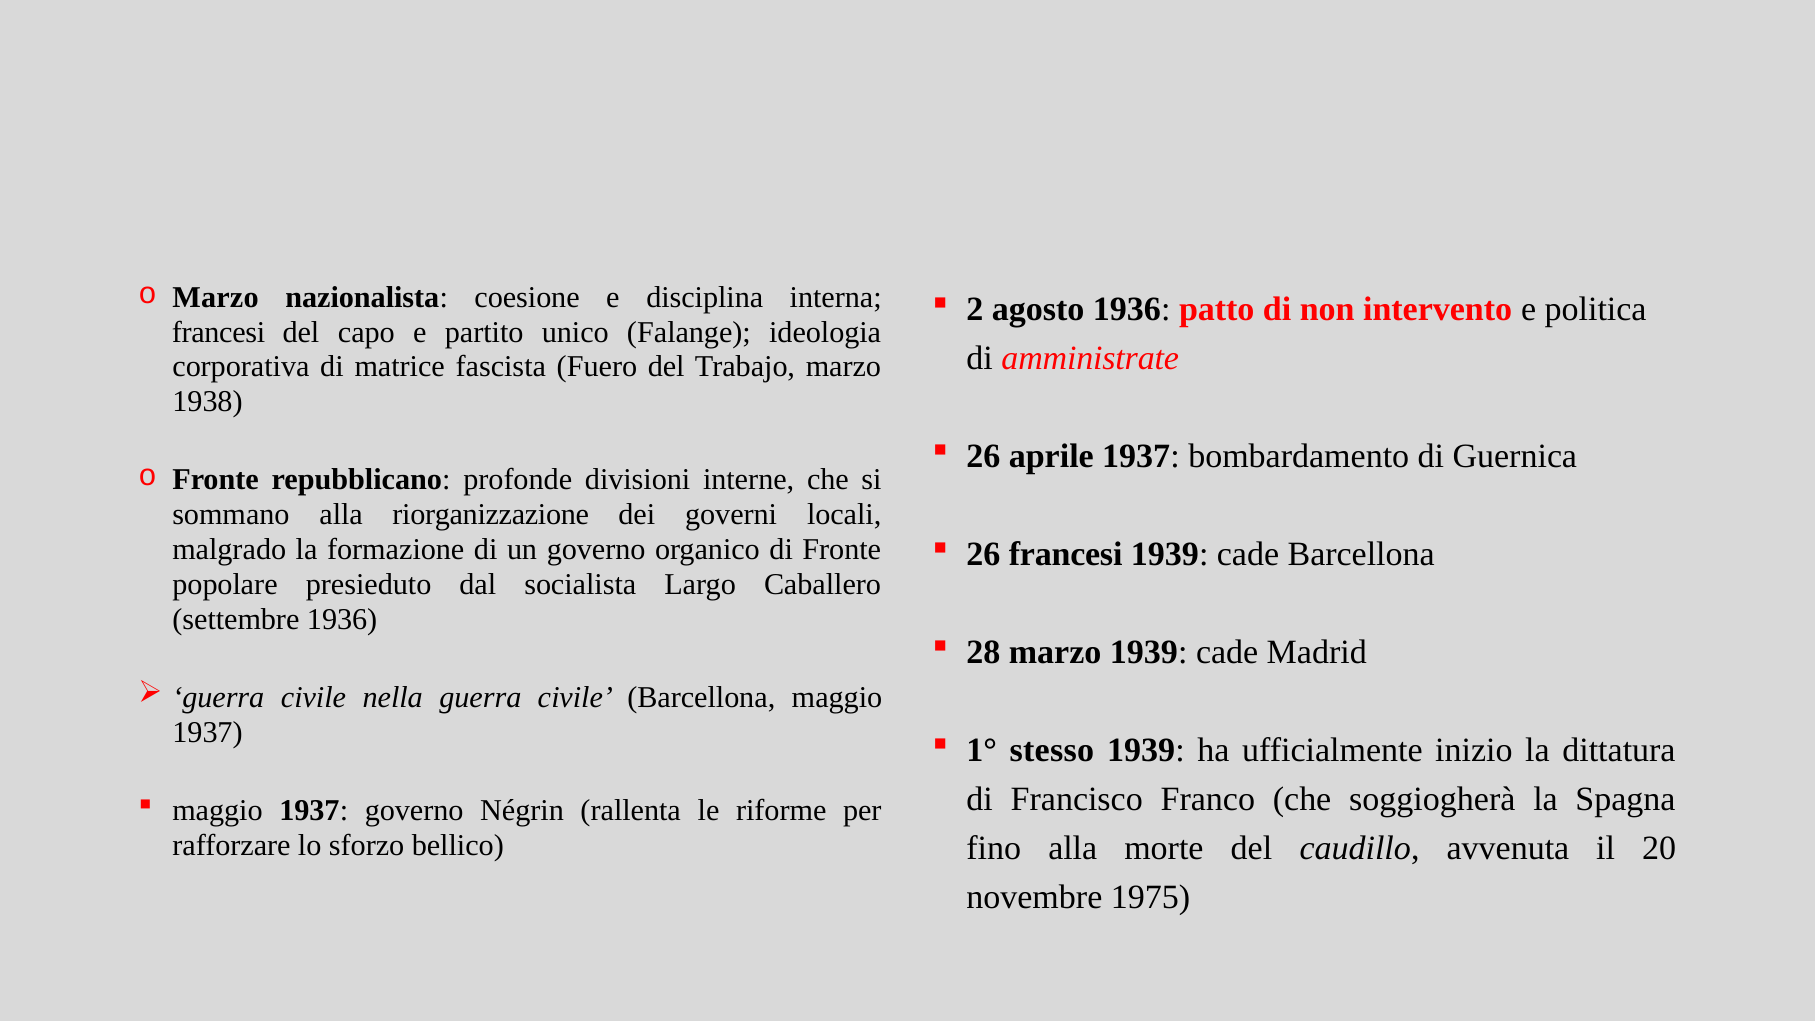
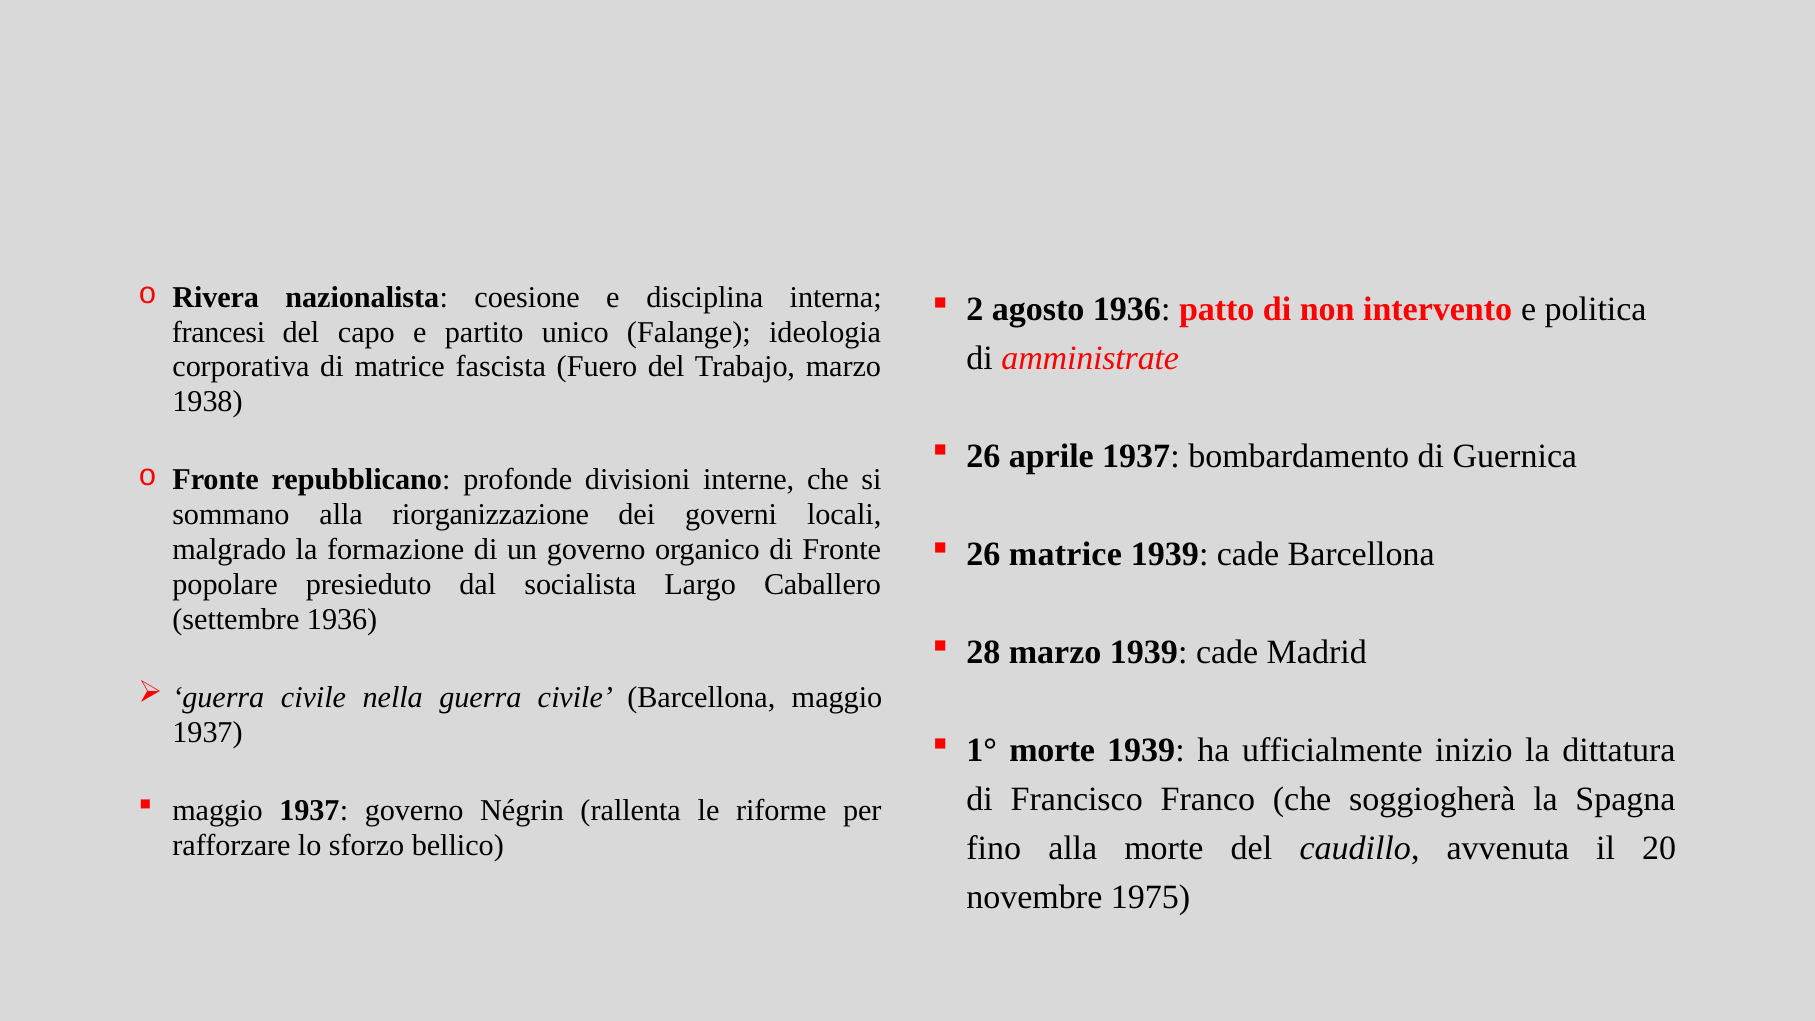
Marzo at (216, 297): Marzo -> Rivera
26 francesi: francesi -> matrice
1° stesso: stesso -> morte
